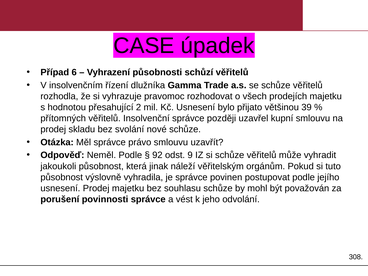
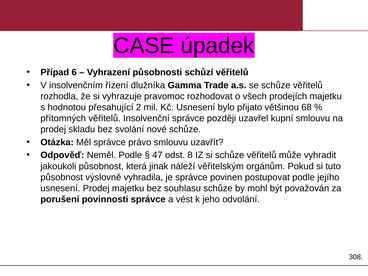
39: 39 -> 68
92: 92 -> 47
9: 9 -> 8
